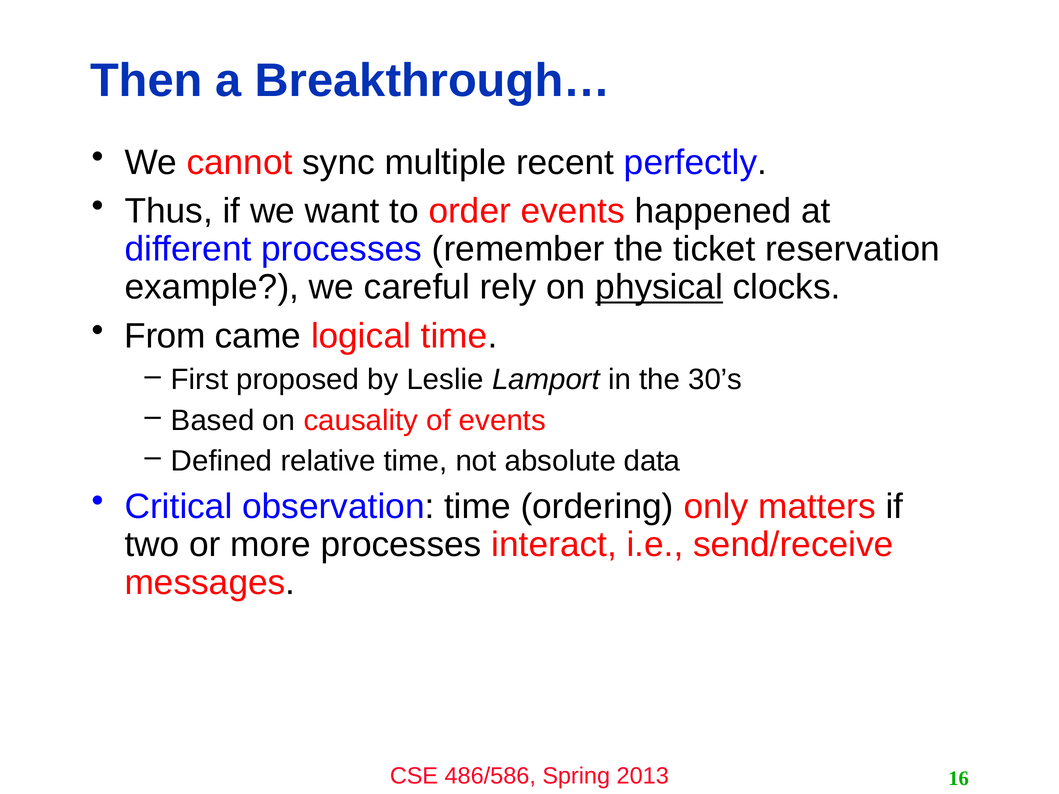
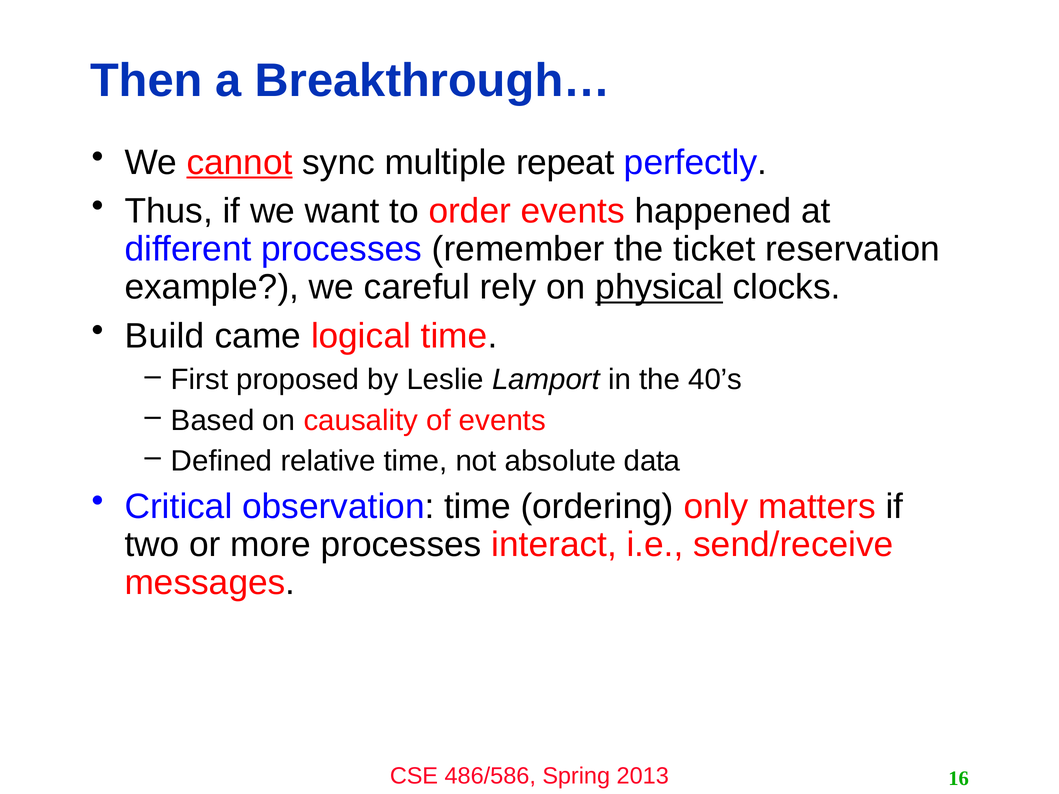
cannot underline: none -> present
recent: recent -> repeat
From: From -> Build
30’s: 30’s -> 40’s
